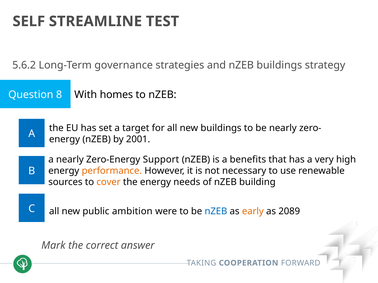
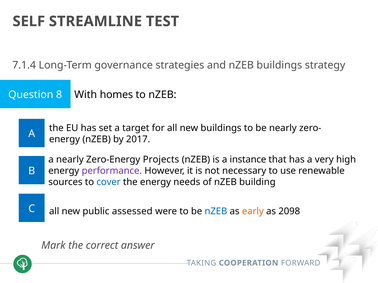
5.6.2: 5.6.2 -> 7.1.4
2001: 2001 -> 2017
Support: Support -> Projects
benefits: benefits -> instance
performance colour: orange -> purple
cover colour: orange -> blue
ambition: ambition -> assessed
2089: 2089 -> 2098
